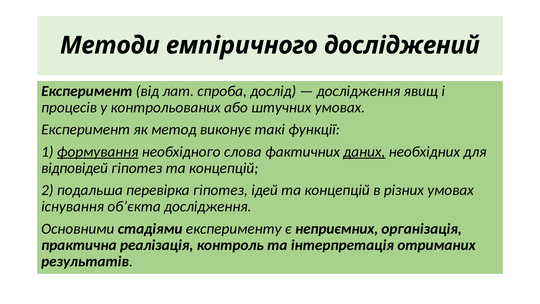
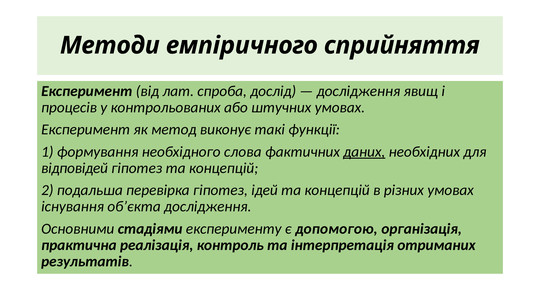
досліджений: досліджений -> сприйняття
формування underline: present -> none
неприємних: неприємних -> допомогою
